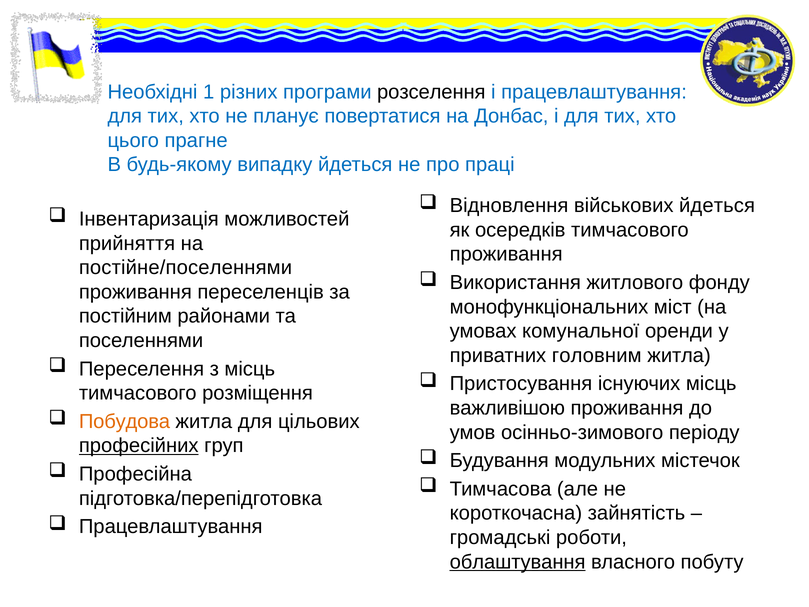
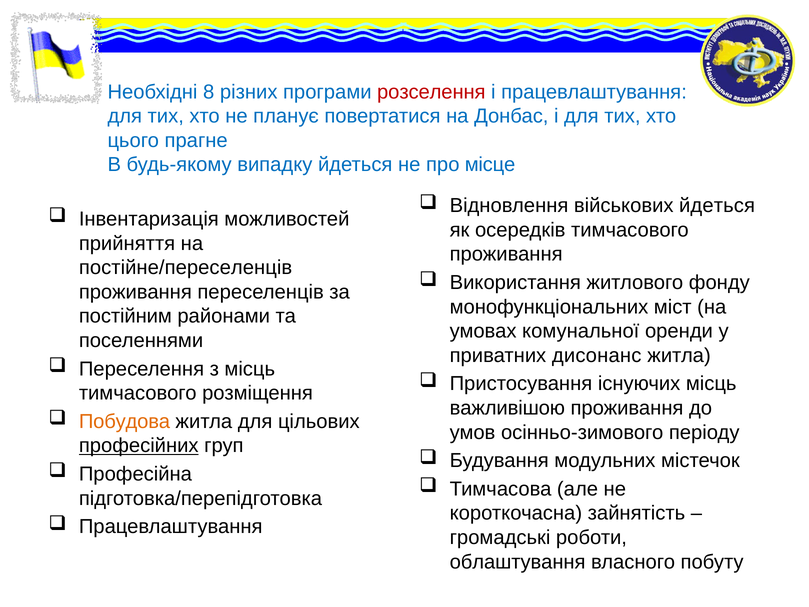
1: 1 -> 8
розселення colour: black -> red
праці: праці -> місце
постійне/поселеннями: постійне/поселеннями -> постійне/переселенців
головним: головним -> дисонанс
облаштування underline: present -> none
